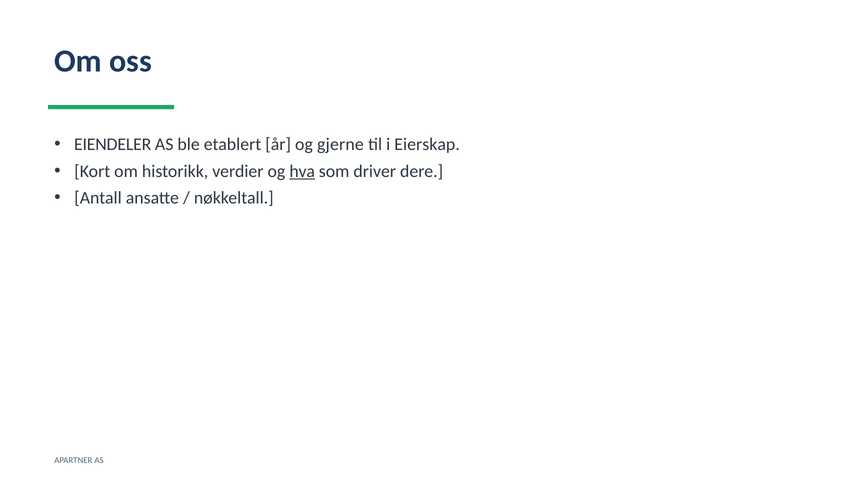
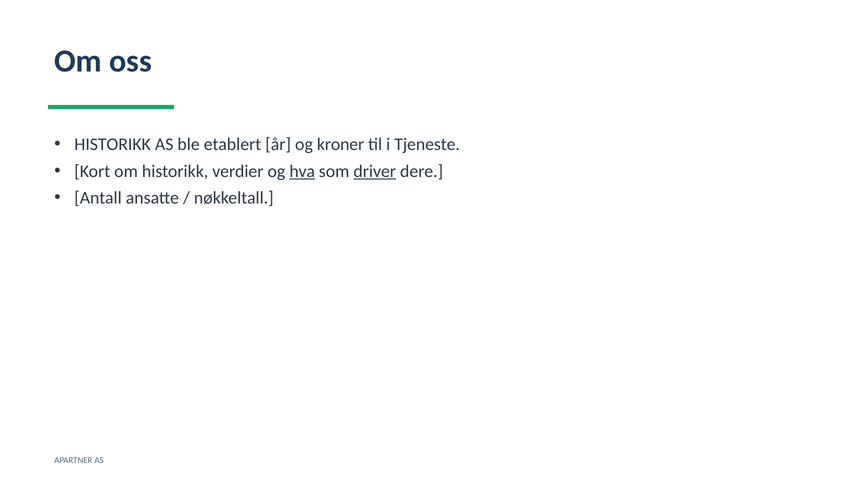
EIENDELER at (113, 145): EIENDELER -> HISTORIKK
gjerne: gjerne -> kroner
Eierskap: Eierskap -> Tjeneste
driver underline: none -> present
